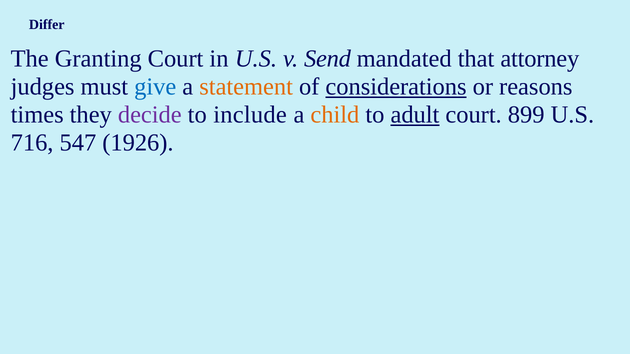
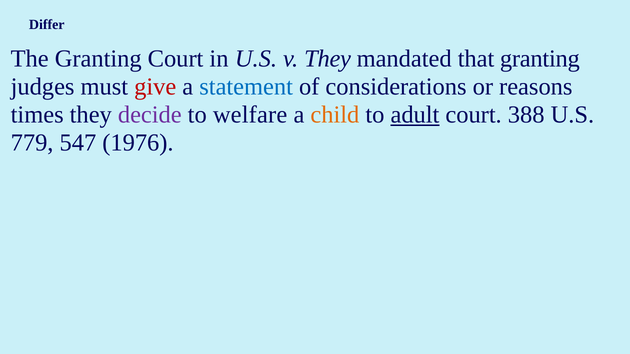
v Send: Send -> They
that attorney: attorney -> granting
give colour: blue -> red
statement colour: orange -> blue
considerations underline: present -> none
include: include -> welfare
899: 899 -> 388
716: 716 -> 779
1926: 1926 -> 1976
